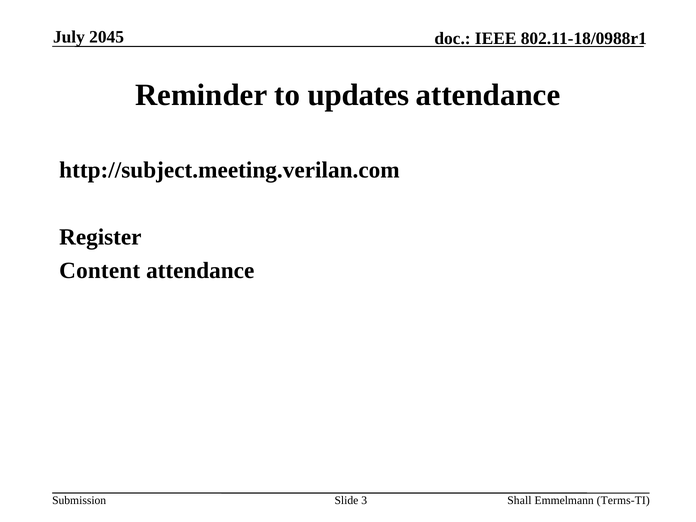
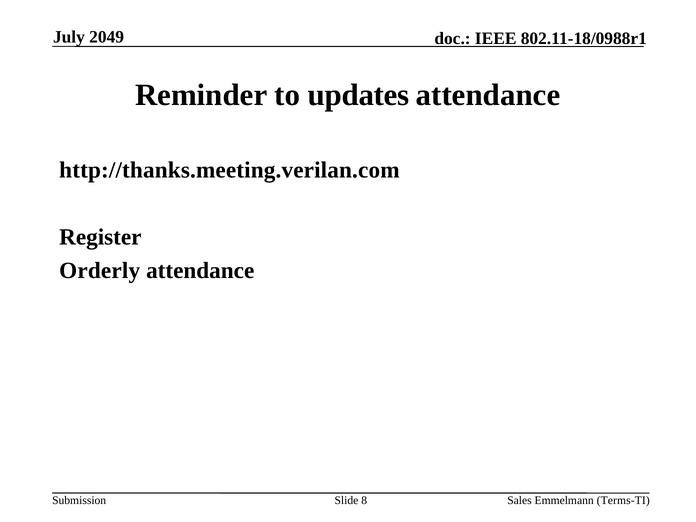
2045: 2045 -> 2049
http://subject.meeting.verilan.com: http://subject.meeting.verilan.com -> http://thanks.meeting.verilan.com
Content: Content -> Orderly
3: 3 -> 8
Shall: Shall -> Sales
